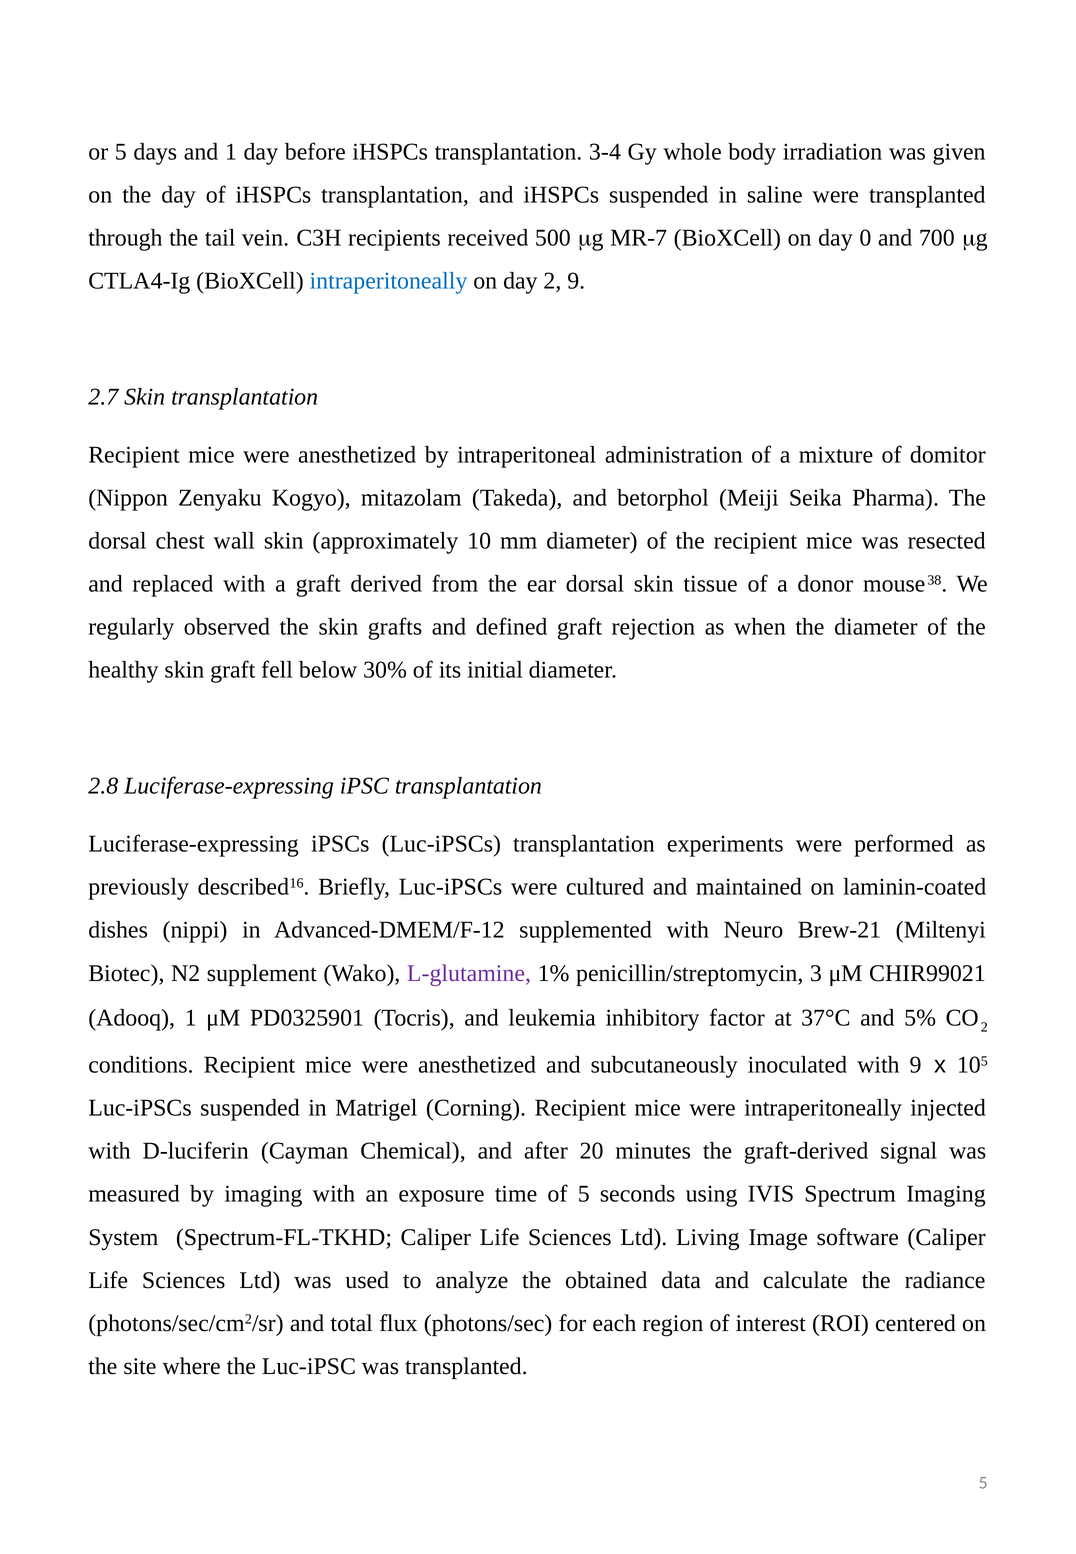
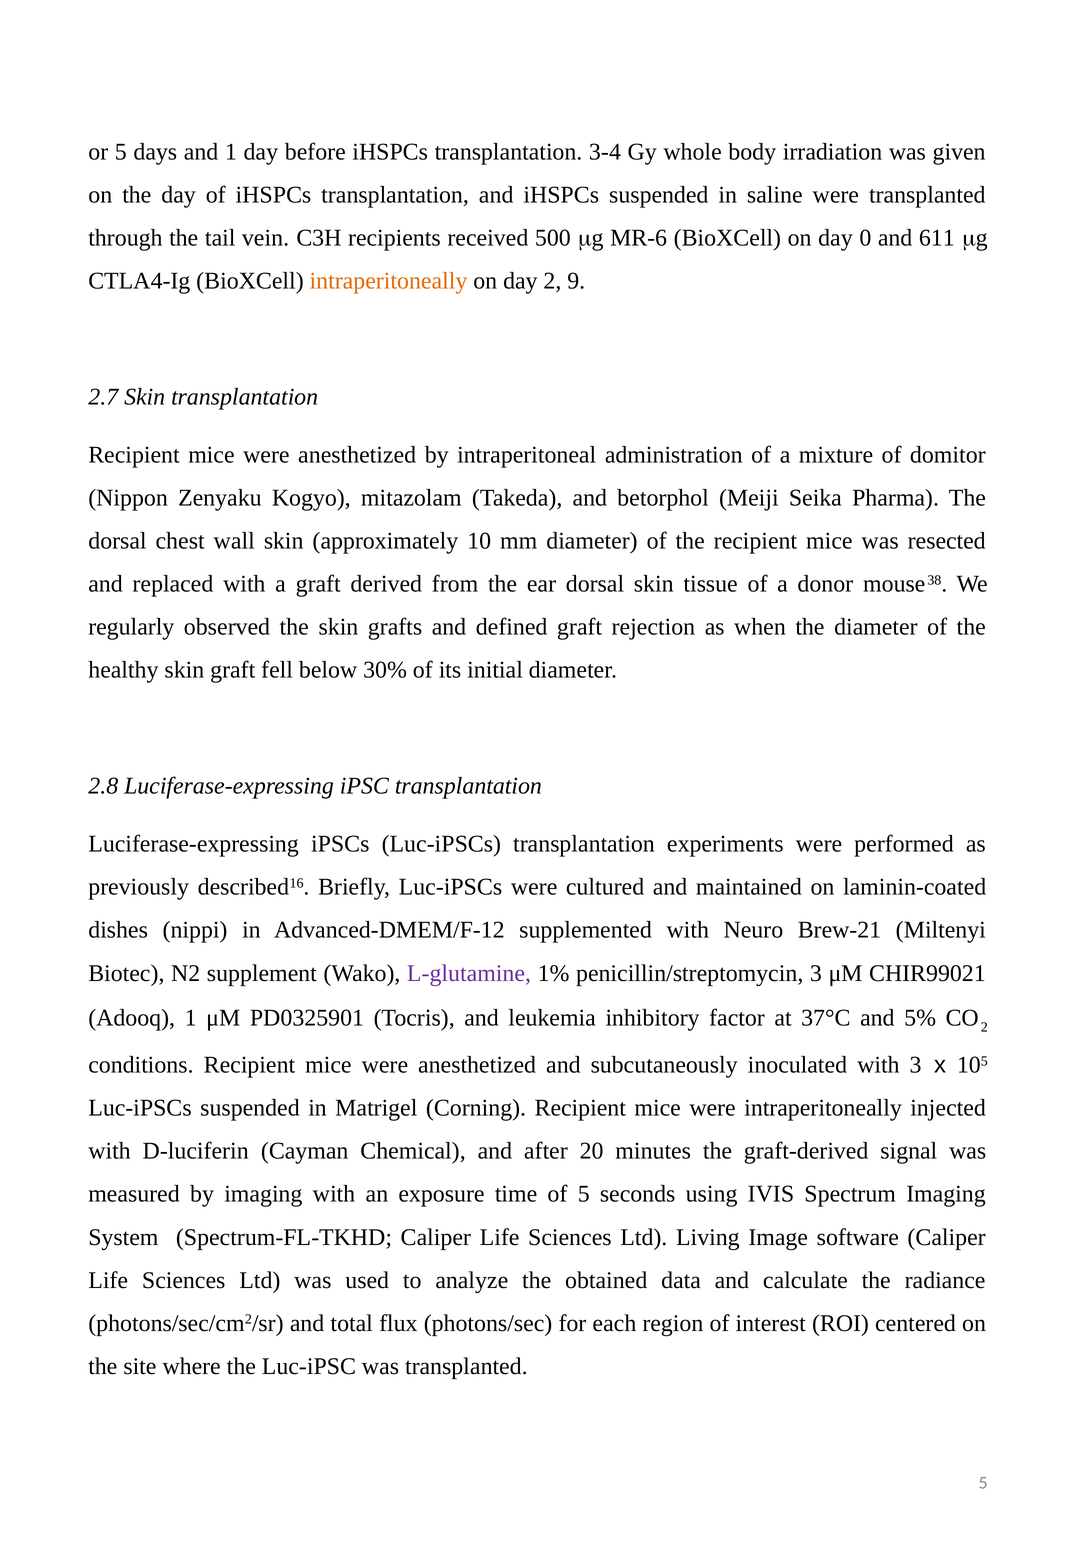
MR-7: MR-7 -> MR-6
700: 700 -> 611
intraperitoneally at (388, 281) colour: blue -> orange
with 9: 9 -> 3
